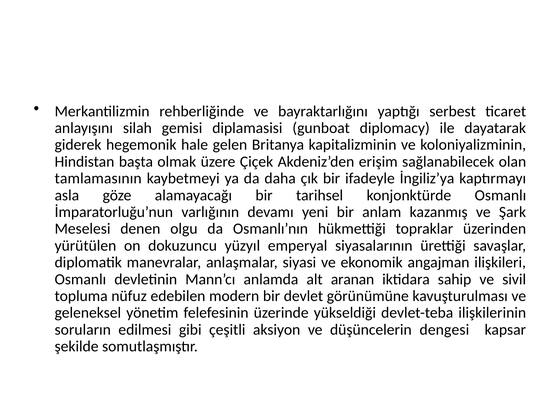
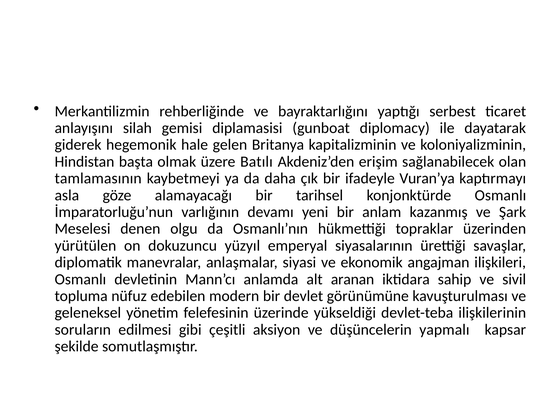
Çiçek: Çiçek -> Batılı
İngiliz’ya: İngiliz’ya -> Vuran’ya
dengesi: dengesi -> yapmalı
